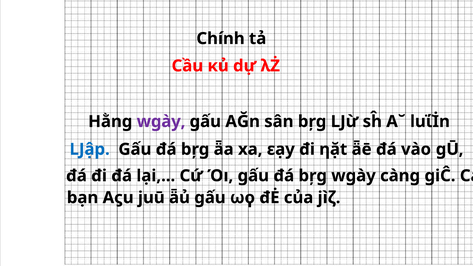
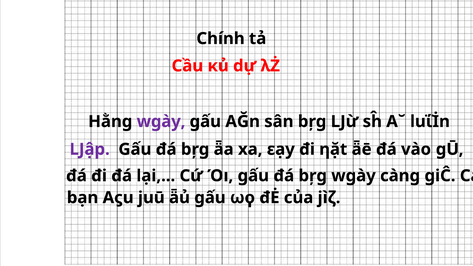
Ǉập colour: blue -> purple
